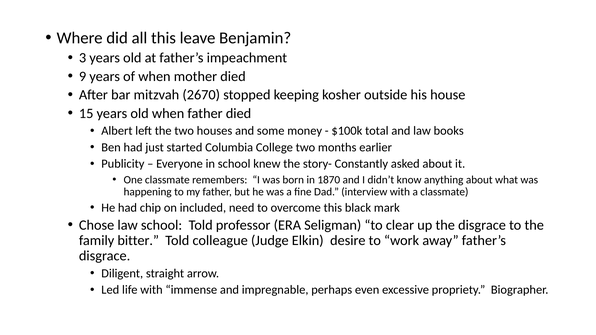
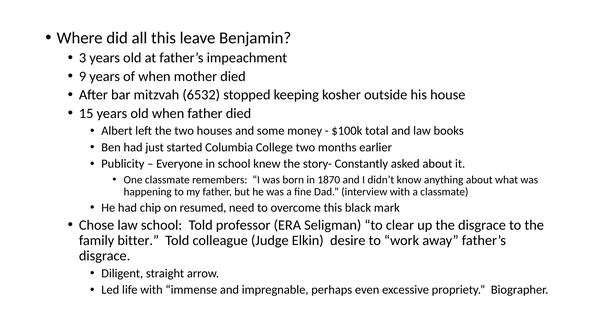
2670: 2670 -> 6532
included: included -> resumed
